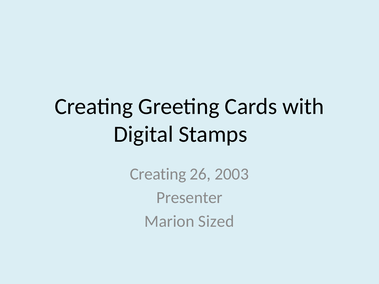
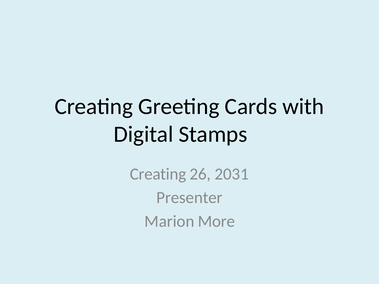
2003: 2003 -> 2031
Sized: Sized -> More
